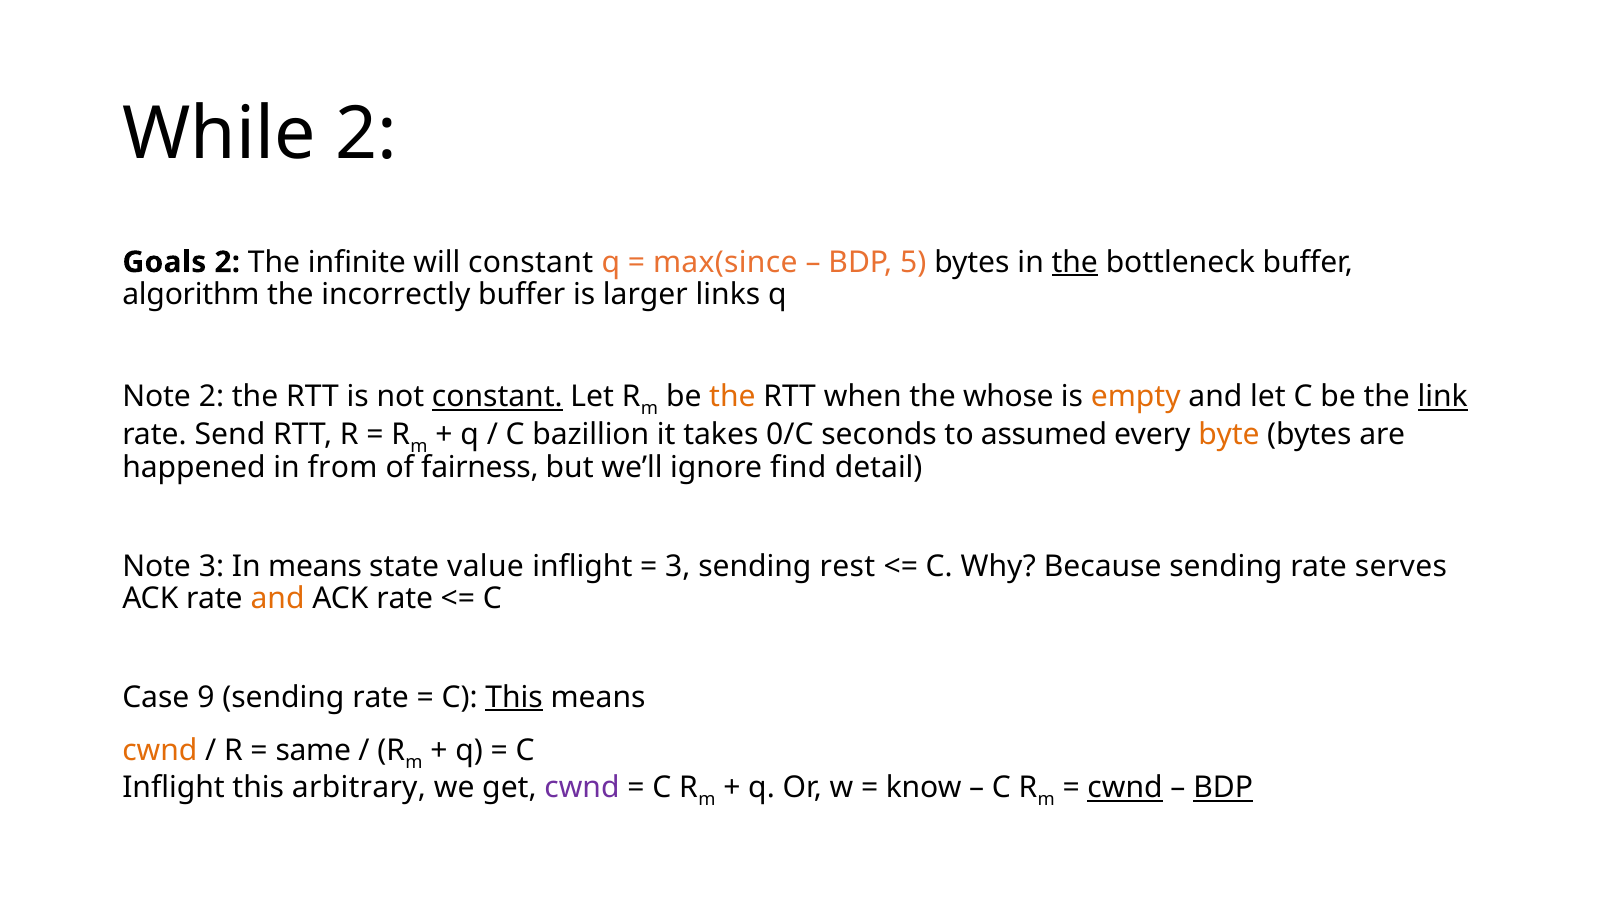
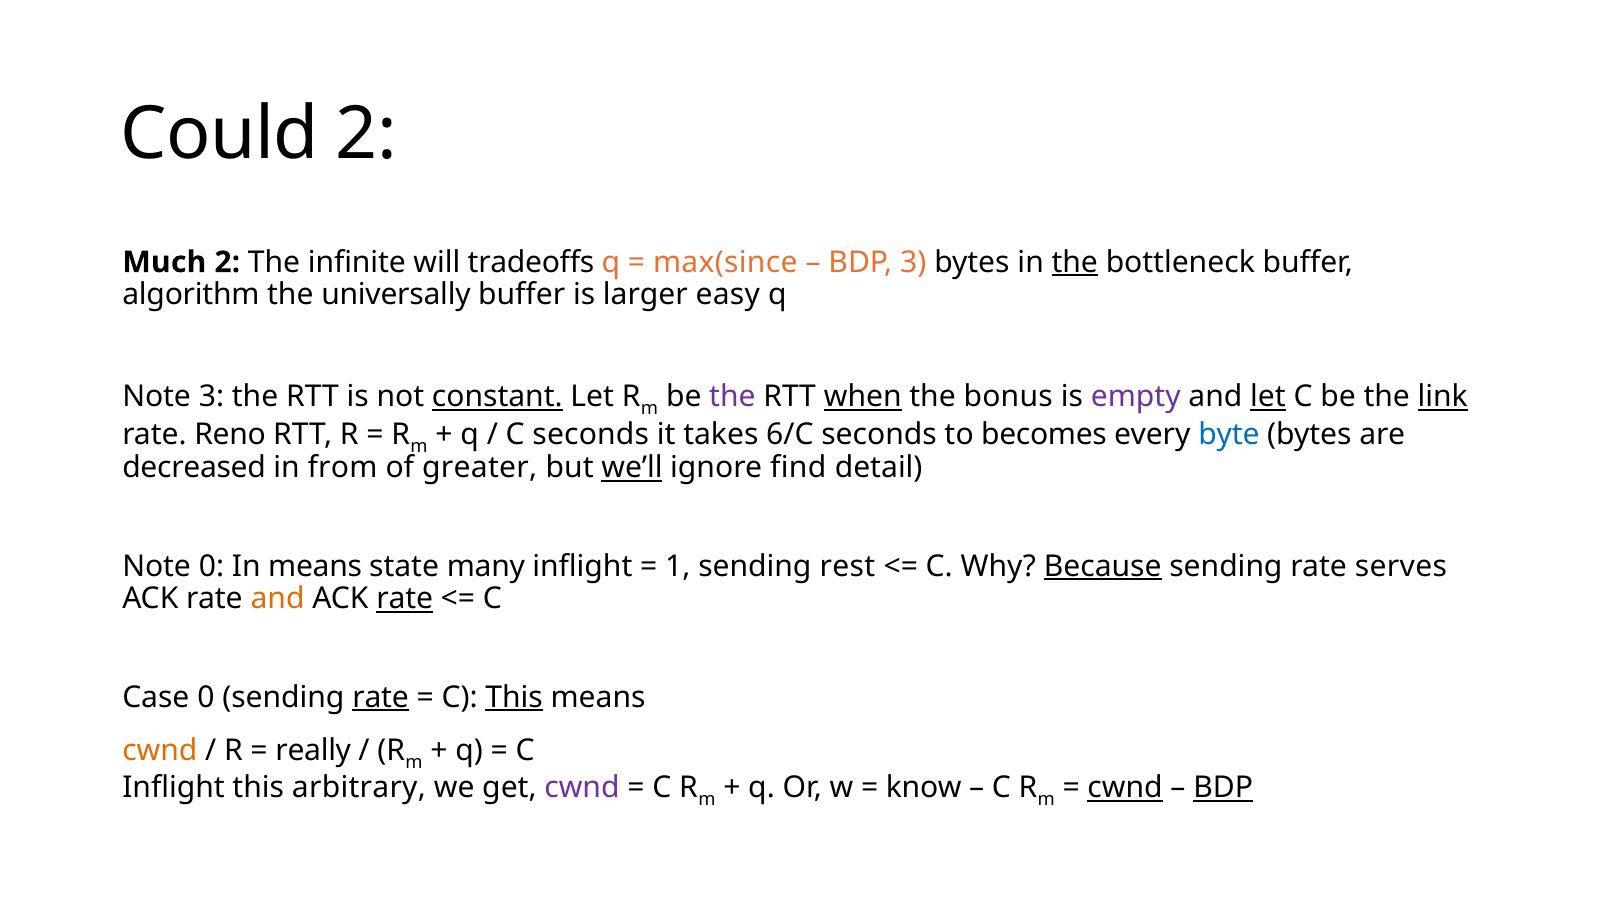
While: While -> Could
Goals: Goals -> Much
will constant: constant -> tradeoffs
BDP 5: 5 -> 3
incorrectly: incorrectly -> universally
links: links -> easy
Note 2: 2 -> 3
the at (732, 397) colour: orange -> purple
when underline: none -> present
whose: whose -> bonus
empty colour: orange -> purple
let at (1268, 397) underline: none -> present
Send: Send -> Reno
C bazillion: bazillion -> seconds
0/C: 0/C -> 6/C
assumed: assumed -> becomes
byte colour: orange -> blue
happened: happened -> decreased
fairness: fairness -> greater
we’ll underline: none -> present
Note 3: 3 -> 0
value: value -> many
3 at (678, 566): 3 -> 1
Because underline: none -> present
rate at (405, 599) underline: none -> present
Case 9: 9 -> 0
rate at (381, 697) underline: none -> present
same: same -> really
